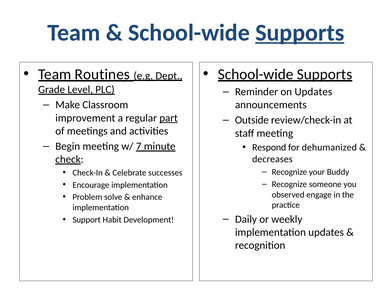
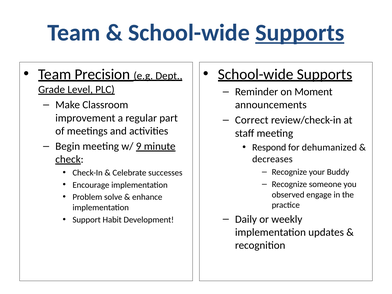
Routines: Routines -> Precision
on Updates: Updates -> Moment
part underline: present -> none
Outside: Outside -> Correct
7: 7 -> 9
